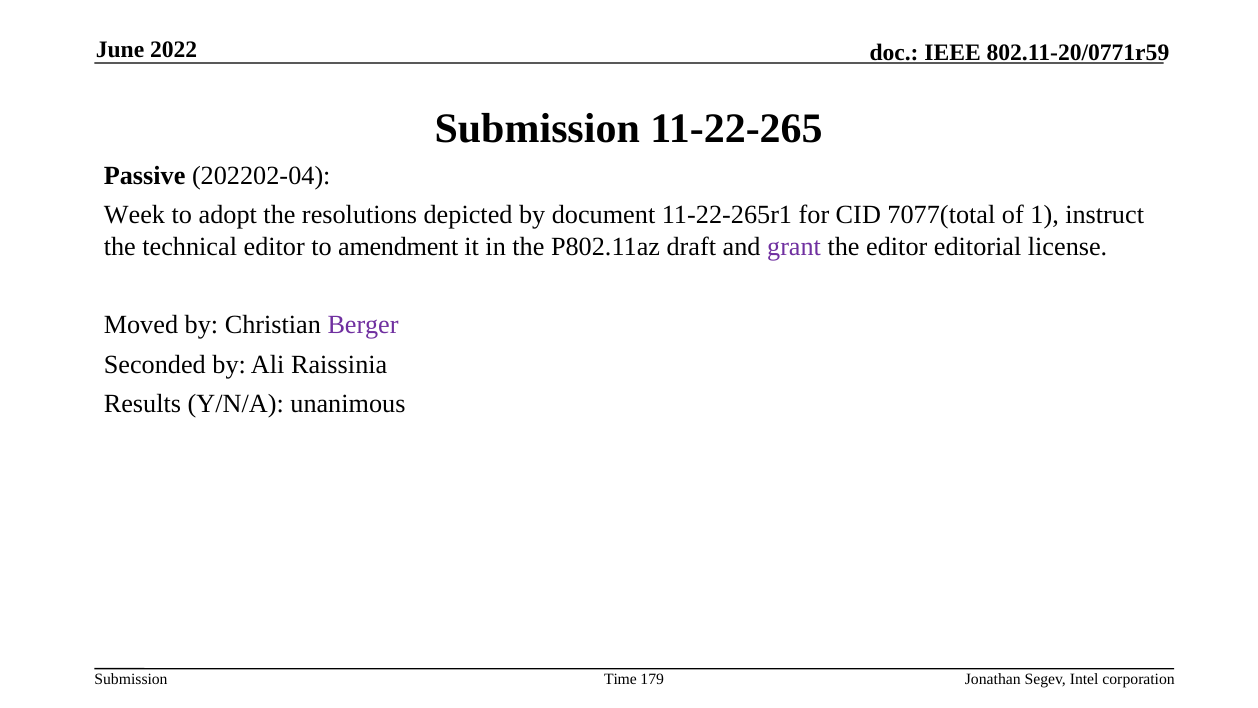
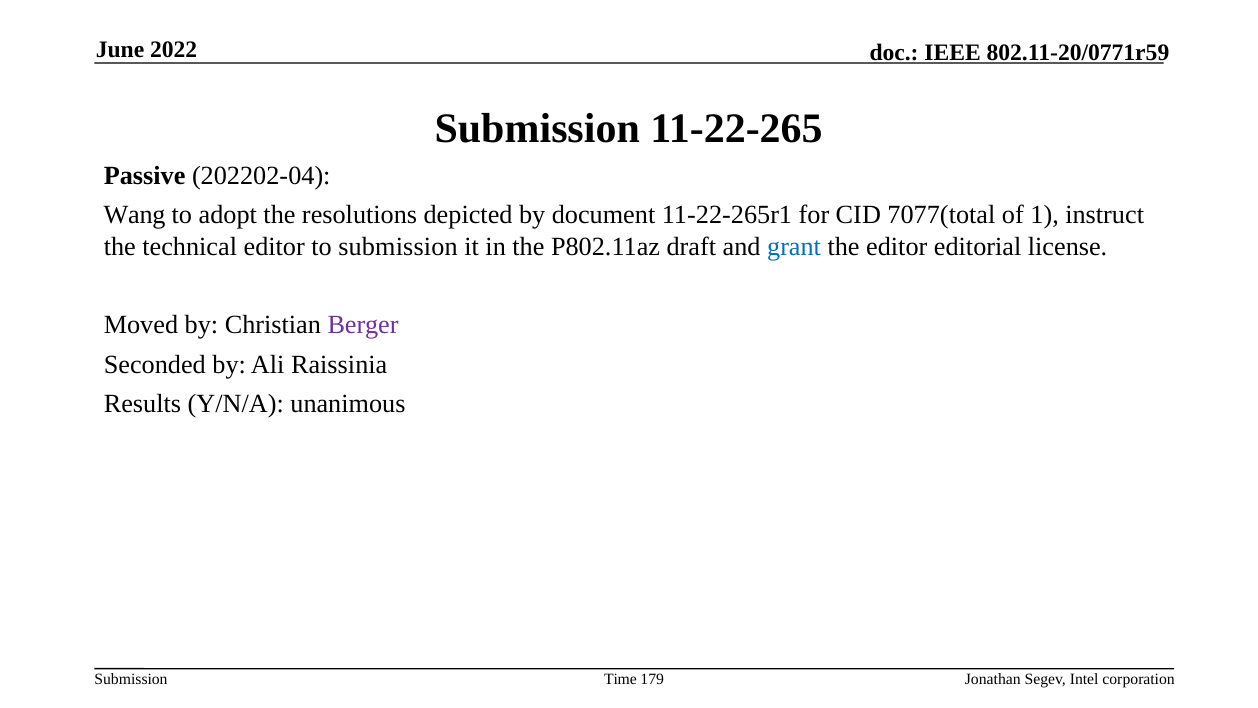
Week: Week -> Wang
to amendment: amendment -> submission
grant colour: purple -> blue
